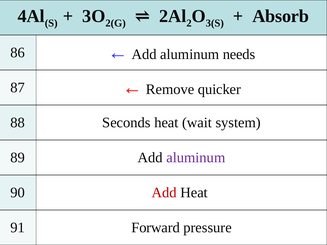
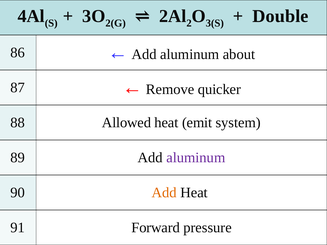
Absorb: Absorb -> Double
needs: needs -> about
Seconds: Seconds -> Allowed
wait: wait -> emit
Add at (164, 193) colour: red -> orange
